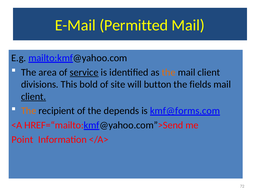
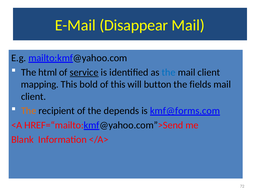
Permitted: Permitted -> Disappear
area: area -> html
the at (169, 72) colour: orange -> blue
divisions: divisions -> mapping
of site: site -> this
client at (34, 97) underline: present -> none
Point: Point -> Blank
